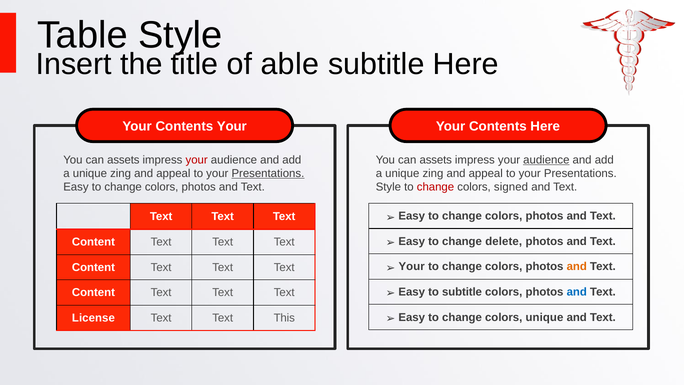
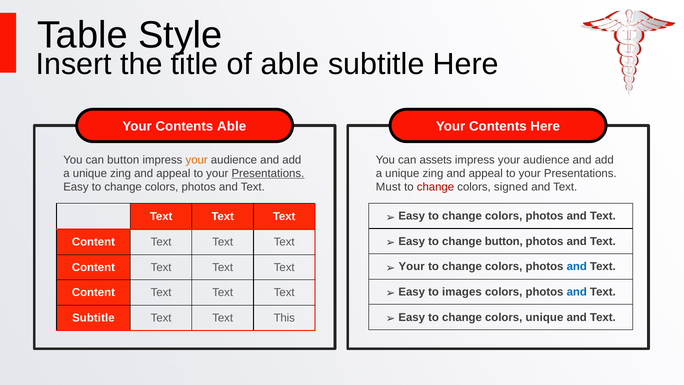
Contents Your: Your -> Able
assets at (123, 160): assets -> button
your at (197, 160) colour: red -> orange
audience at (546, 160) underline: present -> none
Style at (388, 187): Style -> Must
change delete: delete -> button
and at (577, 267) colour: orange -> blue
to subtitle: subtitle -> images
License at (93, 318): License -> Subtitle
